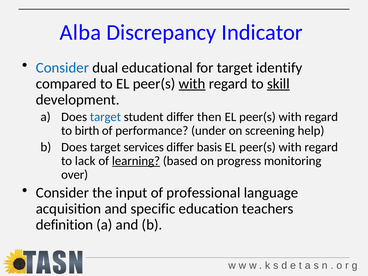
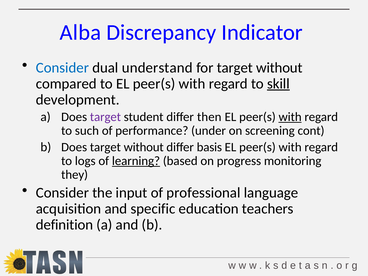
educational: educational -> understand
for target identify: identify -> without
with at (192, 84) underline: present -> none
target at (105, 117) colour: blue -> purple
with at (290, 117) underline: none -> present
birth: birth -> such
help: help -> cont
Does target services: services -> without
lack: lack -> logs
over: over -> they
